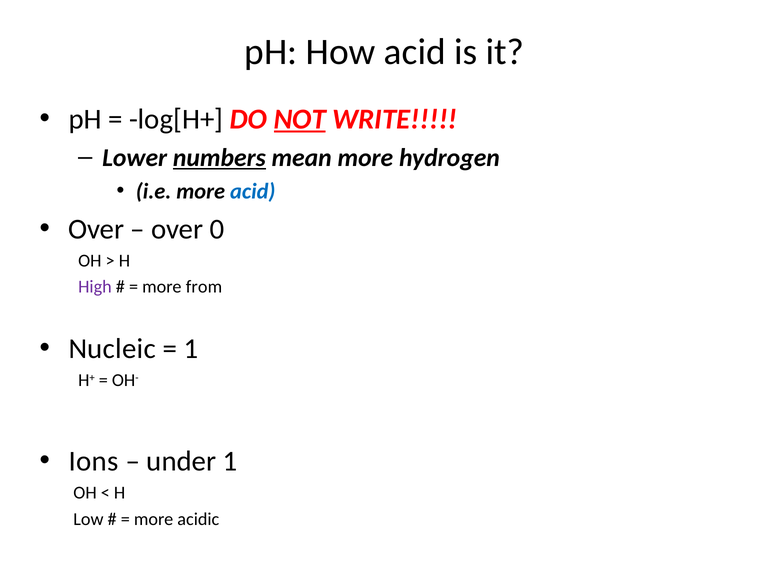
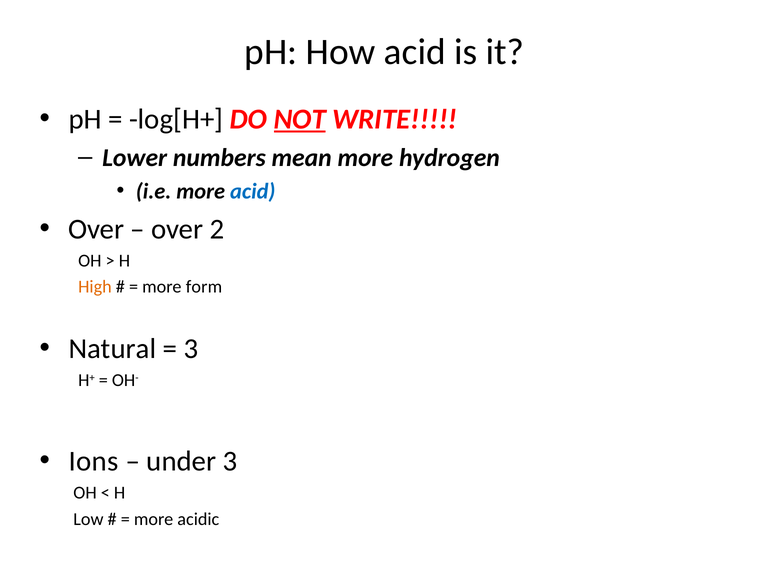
numbers underline: present -> none
0: 0 -> 2
High colour: purple -> orange
from: from -> form
Nucleic: Nucleic -> Natural
1 at (191, 349): 1 -> 3
under 1: 1 -> 3
